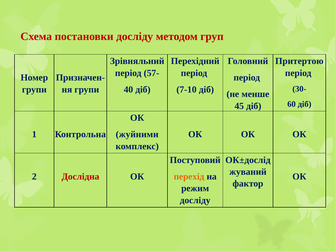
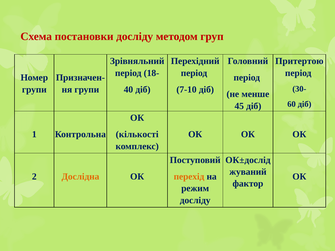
57-: 57- -> 18-
жуйними: жуйними -> кількості
Дослідна colour: red -> orange
